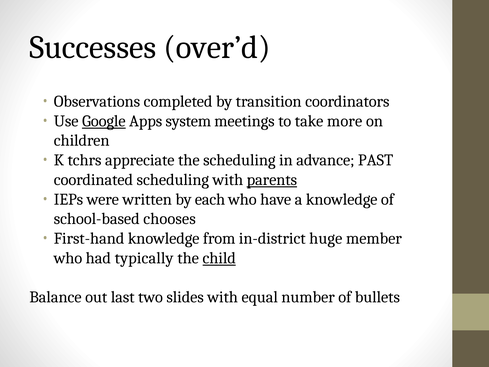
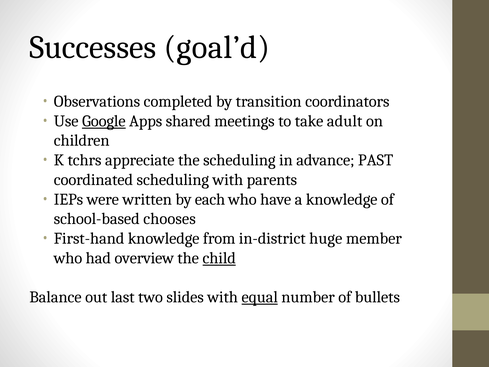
over’d: over’d -> goal’d
system: system -> shared
more: more -> adult
parents underline: present -> none
typically: typically -> overview
equal underline: none -> present
